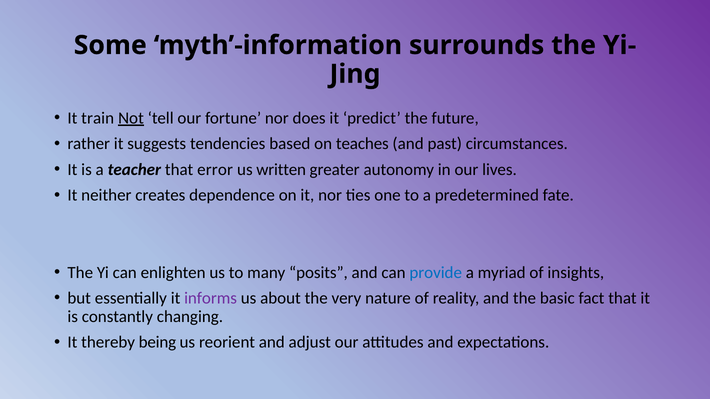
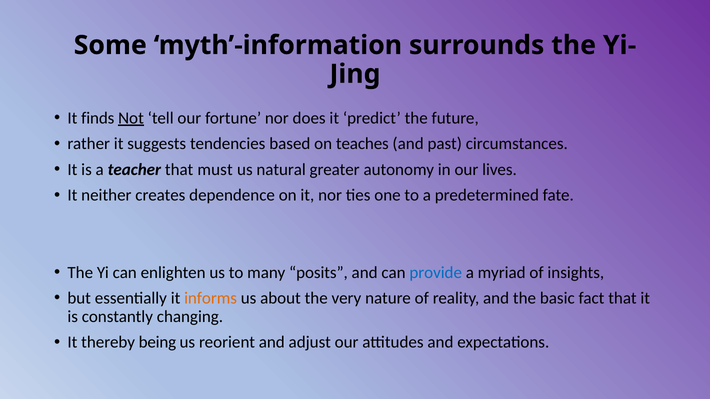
train: train -> finds
error: error -> must
written: written -> natural
informs colour: purple -> orange
